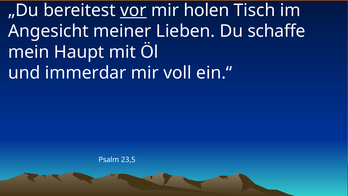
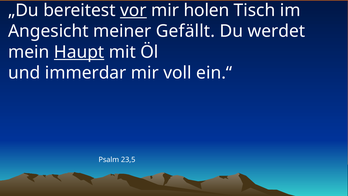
Lieben: Lieben -> Gefällt
schaffe: schaffe -> werdet
Haupt underline: none -> present
